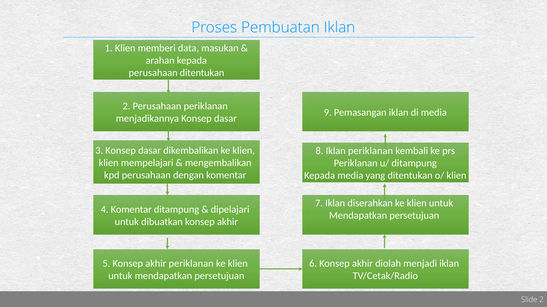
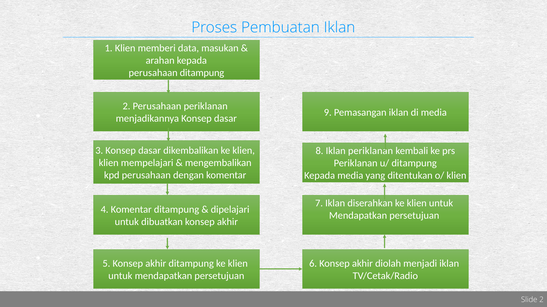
perusahaan ditentukan: ditentukan -> ditampung
akhir periklanan: periklanan -> ditampung
